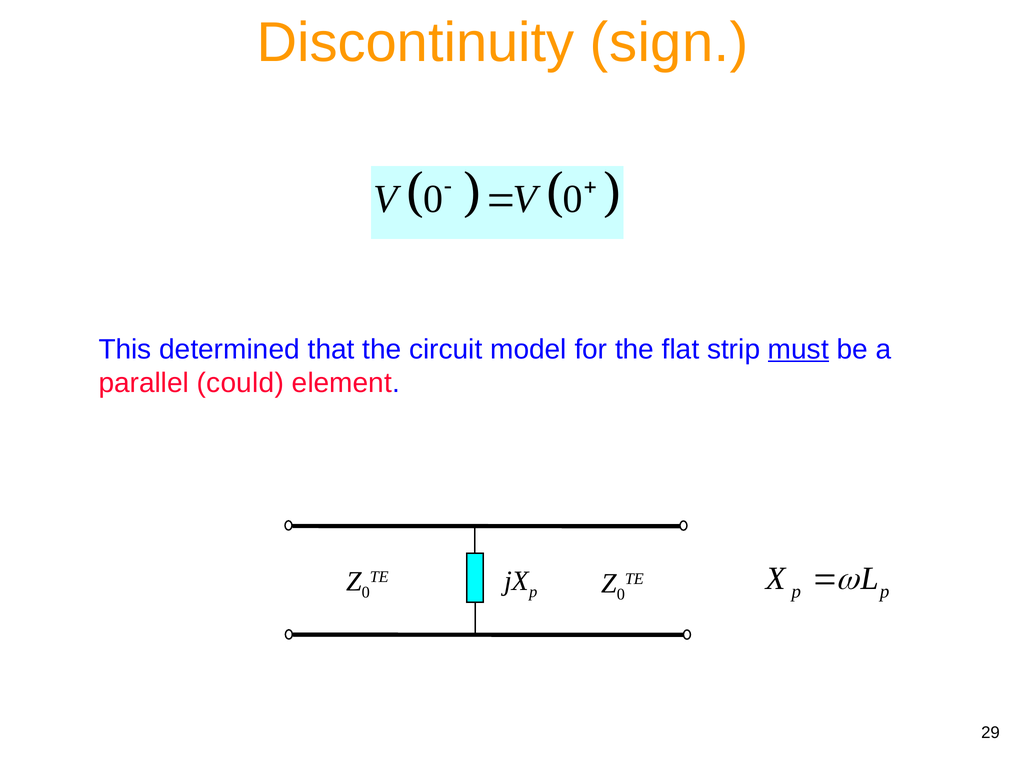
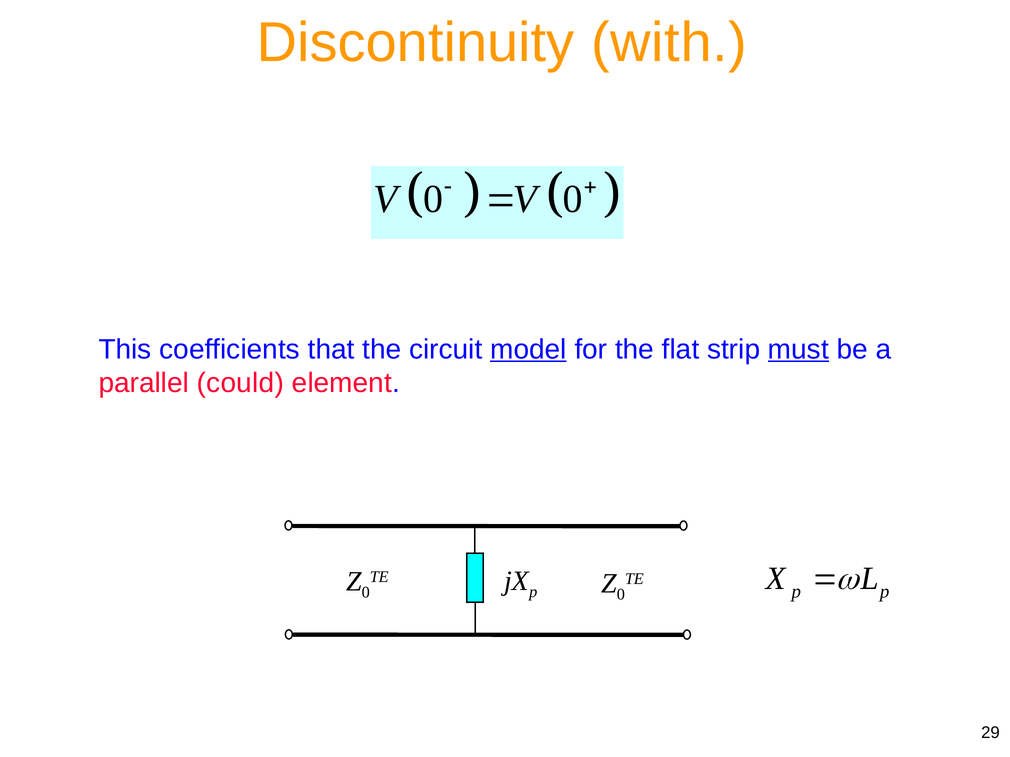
sign: sign -> with
determined: determined -> coefficients
model underline: none -> present
